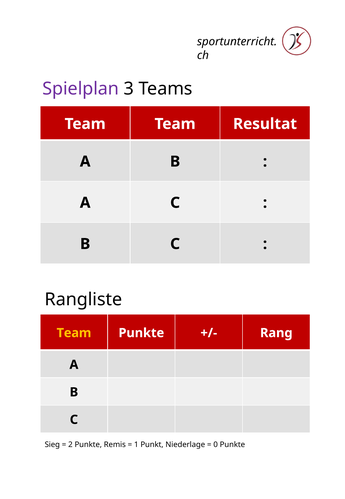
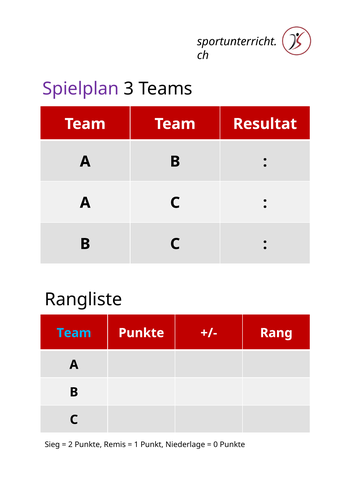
Team at (74, 332) colour: yellow -> light blue
